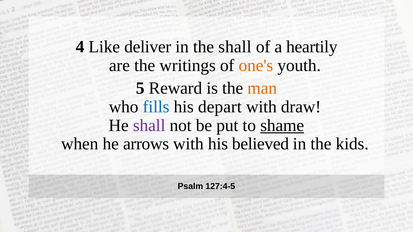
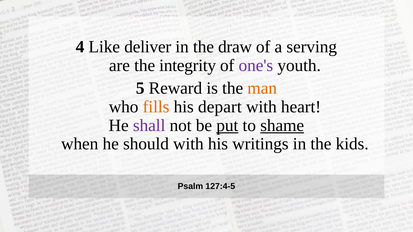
the shall: shall -> draw
heartily: heartily -> serving
writings: writings -> integrity
one's colour: orange -> purple
fills colour: blue -> orange
draw: draw -> heart
put underline: none -> present
arrows: arrows -> should
believed: believed -> writings
